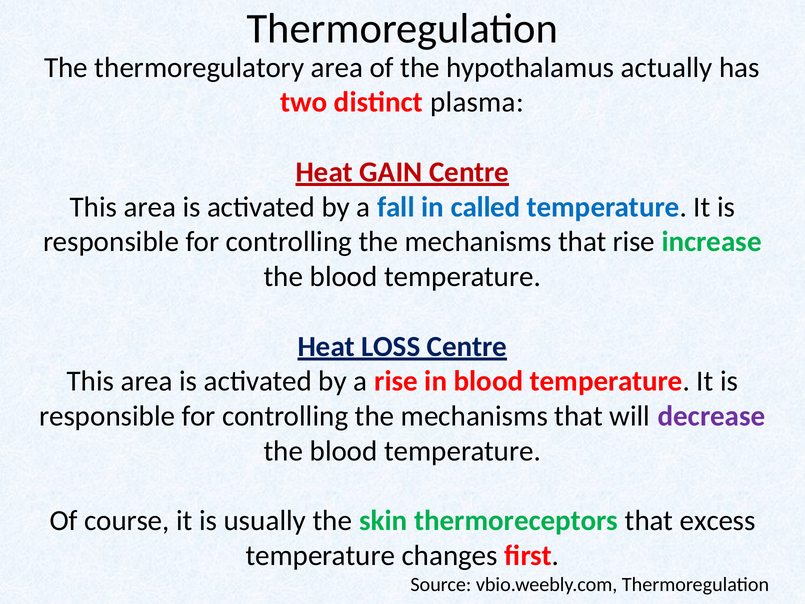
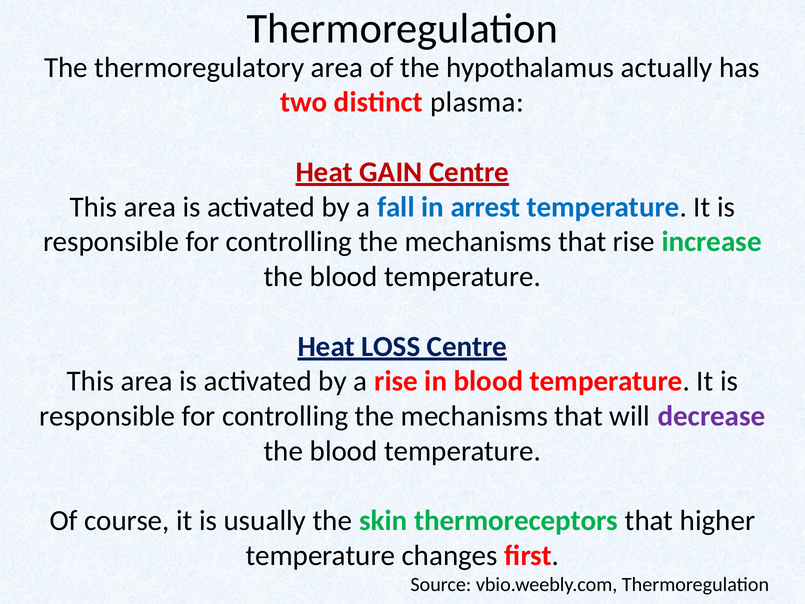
called: called -> arrest
excess: excess -> higher
